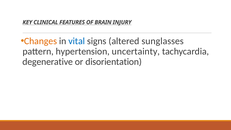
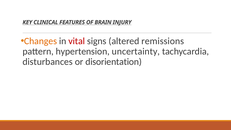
vital colour: blue -> red
sunglasses: sunglasses -> remissions
degenerative: degenerative -> disturbances
